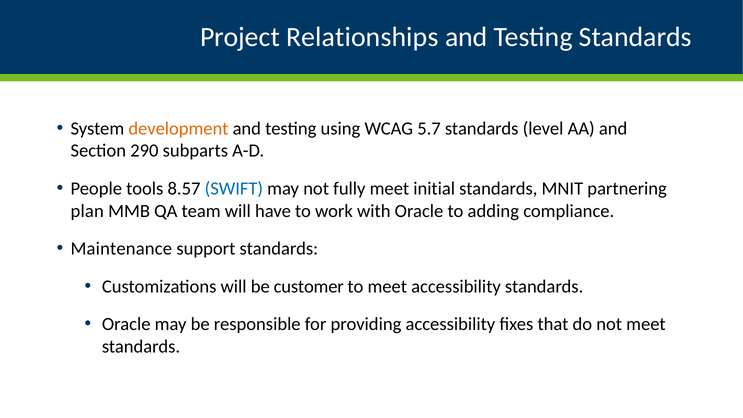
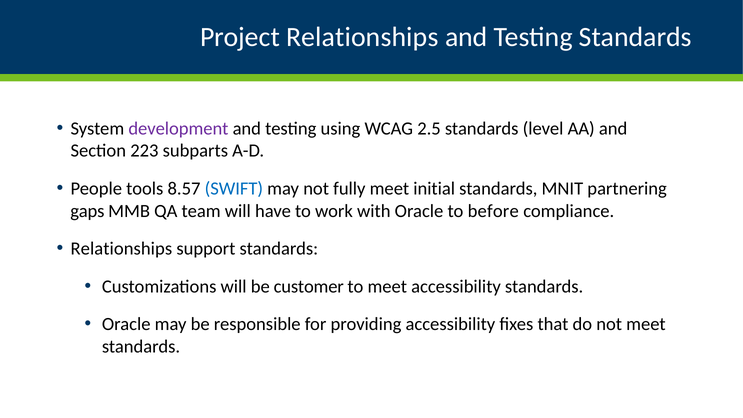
development colour: orange -> purple
5.7: 5.7 -> 2.5
290: 290 -> 223
plan: plan -> gaps
adding: adding -> before
Maintenance at (121, 249): Maintenance -> Relationships
